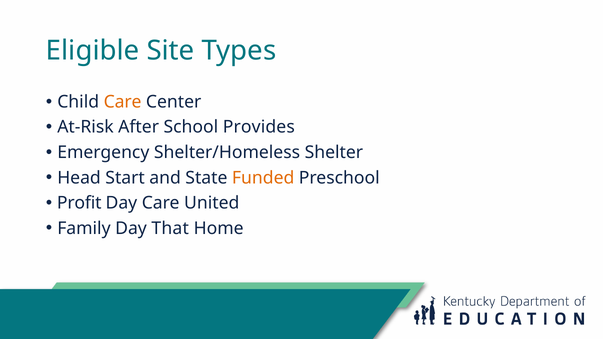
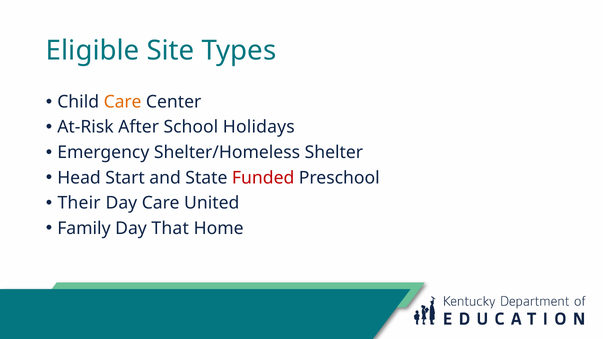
Provides: Provides -> Holidays
Funded colour: orange -> red
Profit: Profit -> Their
